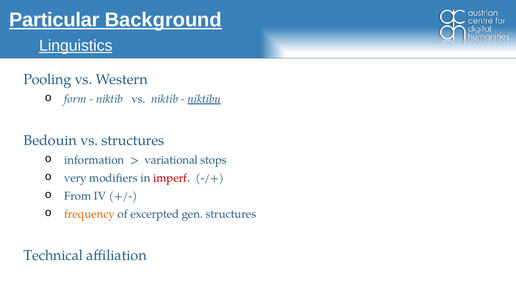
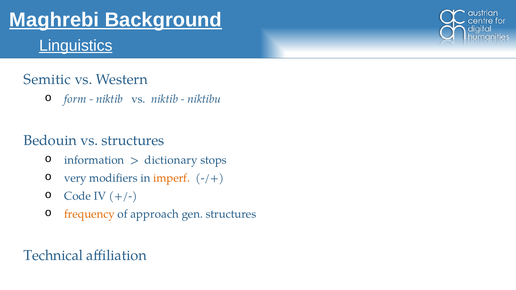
Particular: Particular -> Maghrebi
Pooling: Pooling -> Semitic
niktibu underline: present -> none
variational: variational -> dictionary
imperf colour: red -> orange
From: From -> Code
excerpted: excerpted -> approach
